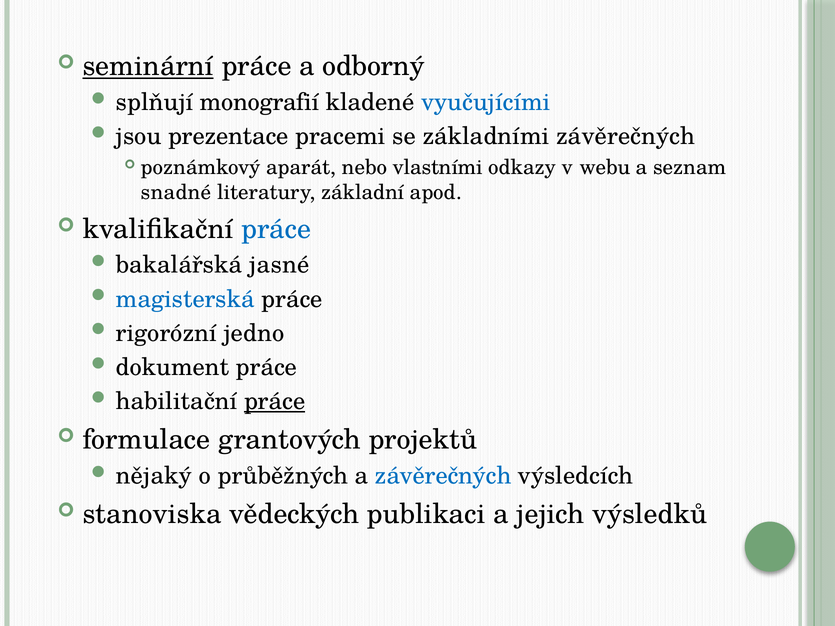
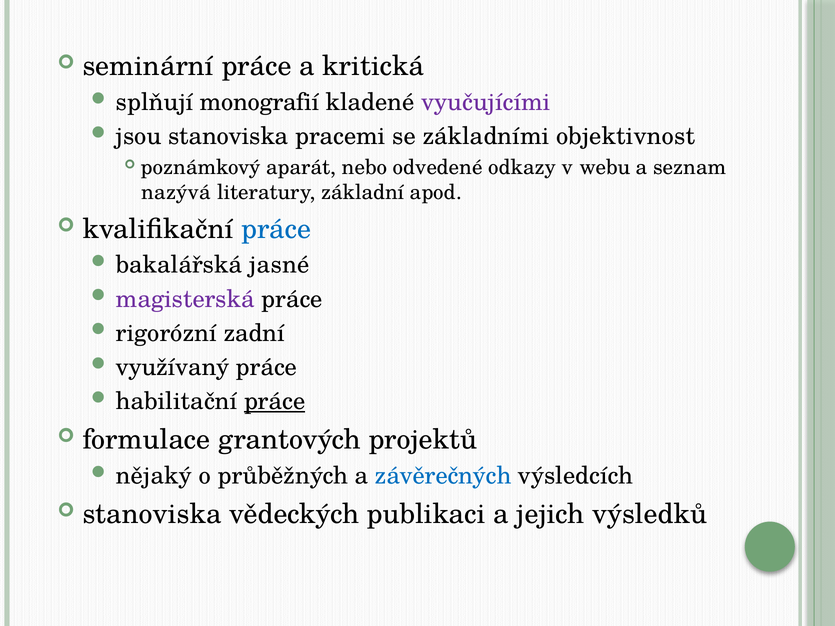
seminární underline: present -> none
odborný: odborný -> kritická
vyučujícími colour: blue -> purple
jsou prezentace: prezentace -> stanoviska
základními závěrečných: závěrečných -> objektivnost
vlastními: vlastními -> odvedené
snadné: snadné -> nazývá
magisterská colour: blue -> purple
jedno: jedno -> zadní
dokument: dokument -> využívaný
